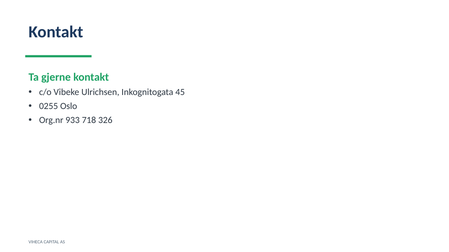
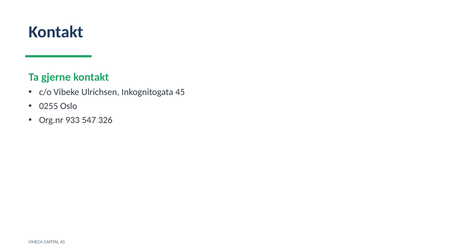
718: 718 -> 547
